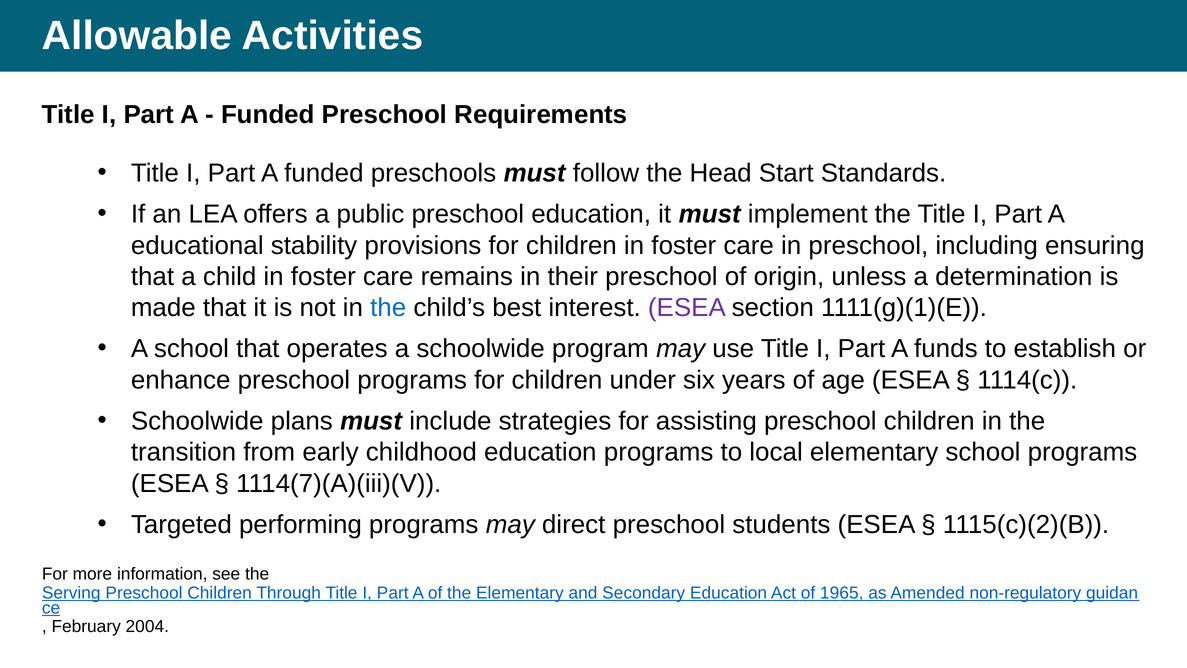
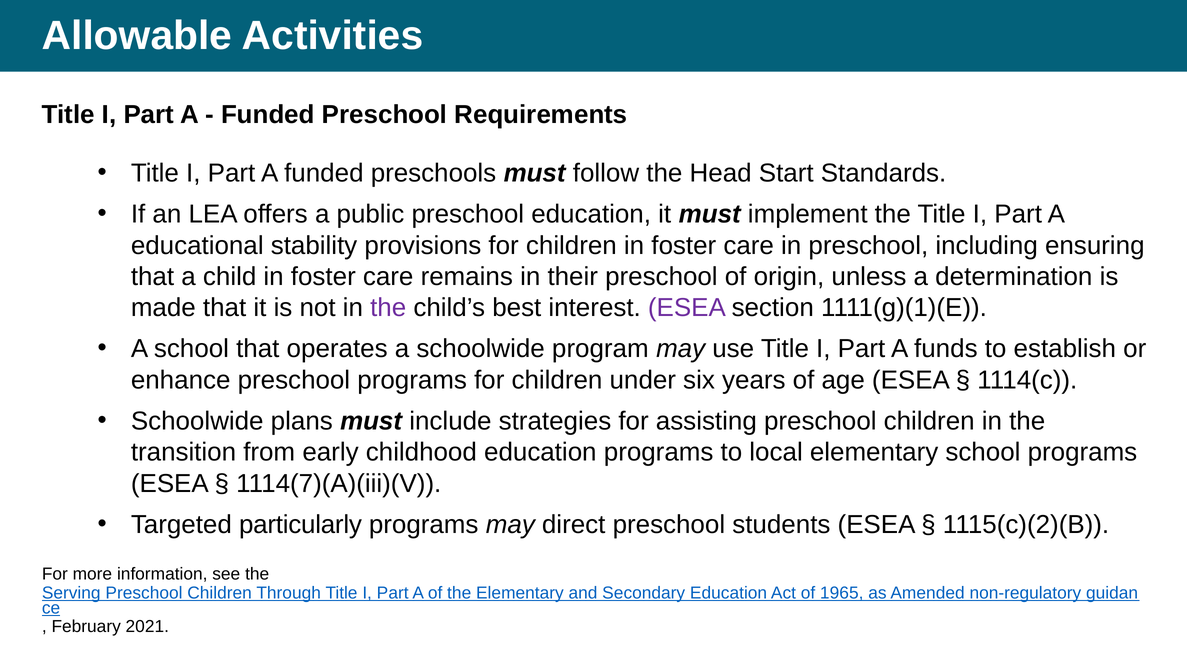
the at (388, 308) colour: blue -> purple
performing: performing -> particularly
2004: 2004 -> 2021
